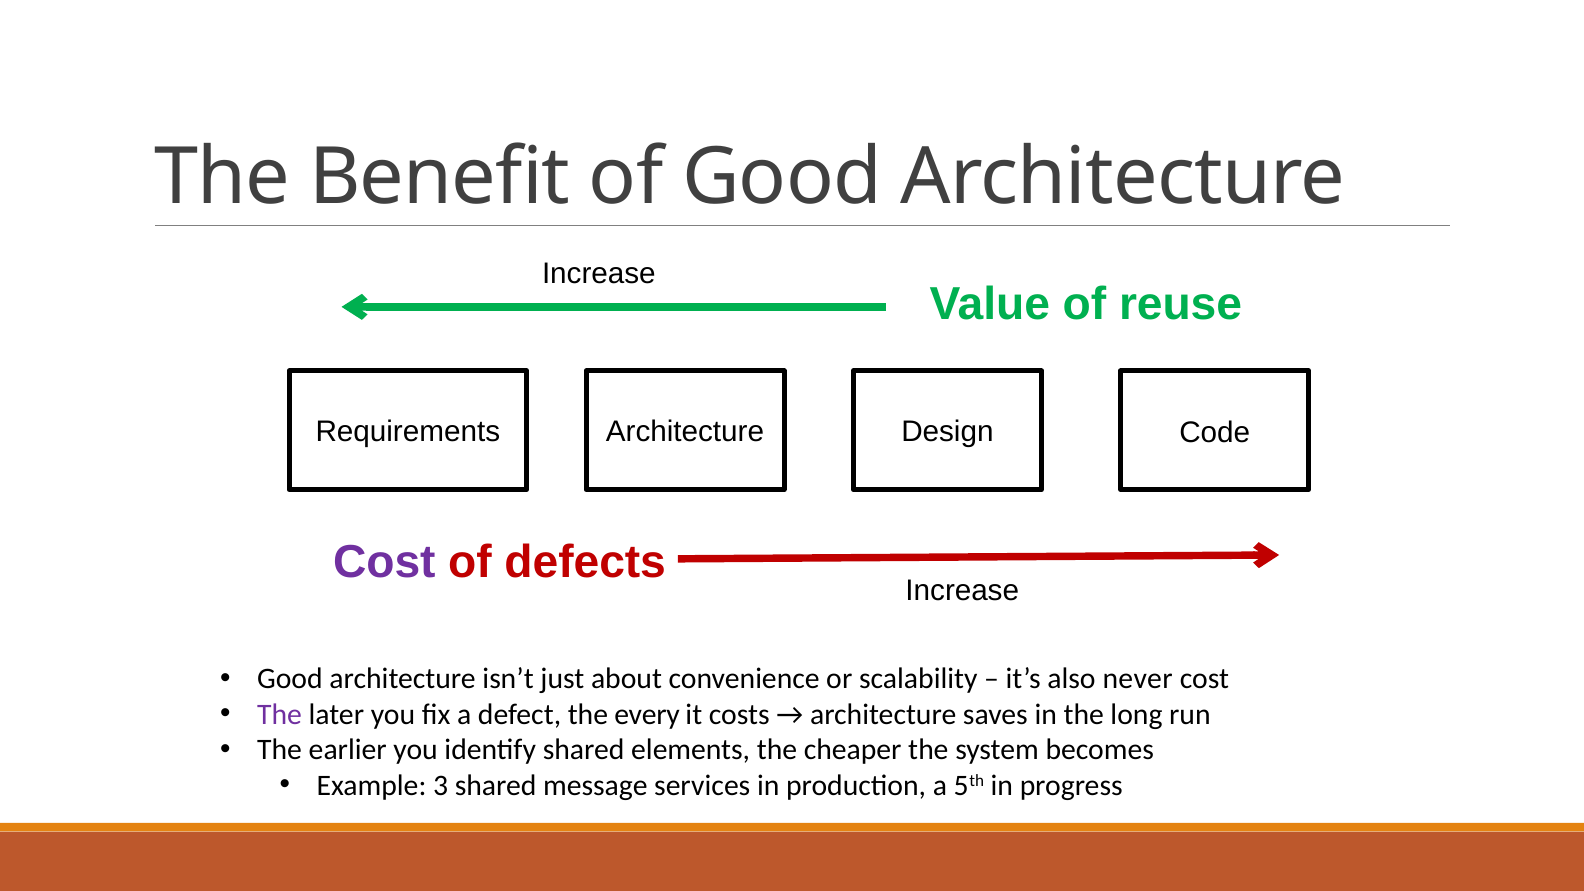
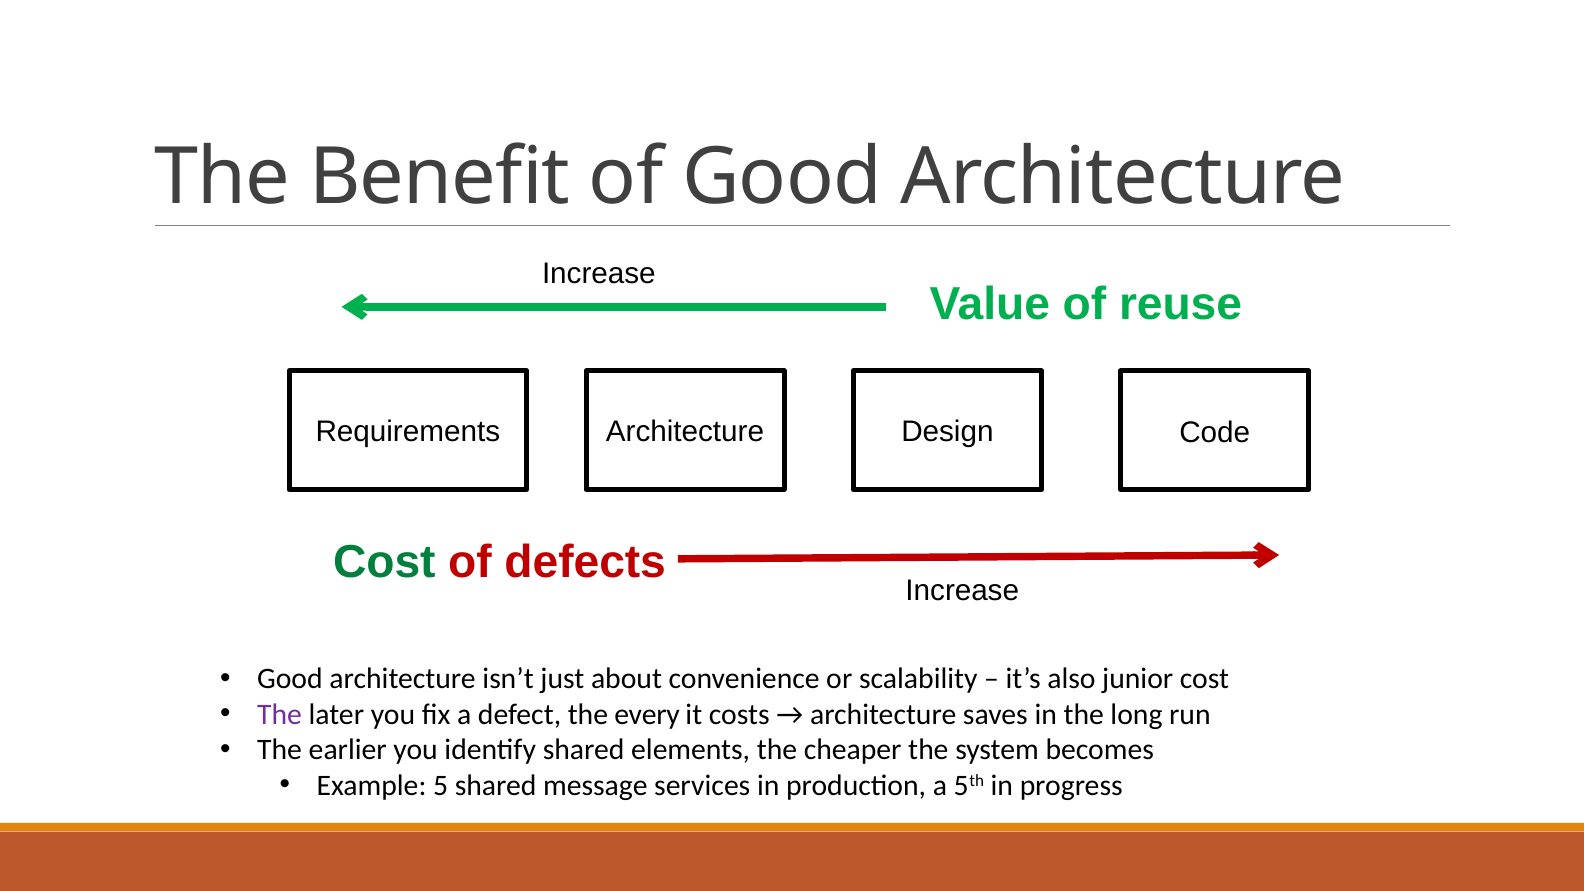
Cost at (384, 562) colour: purple -> green
never: never -> junior
3: 3 -> 5
